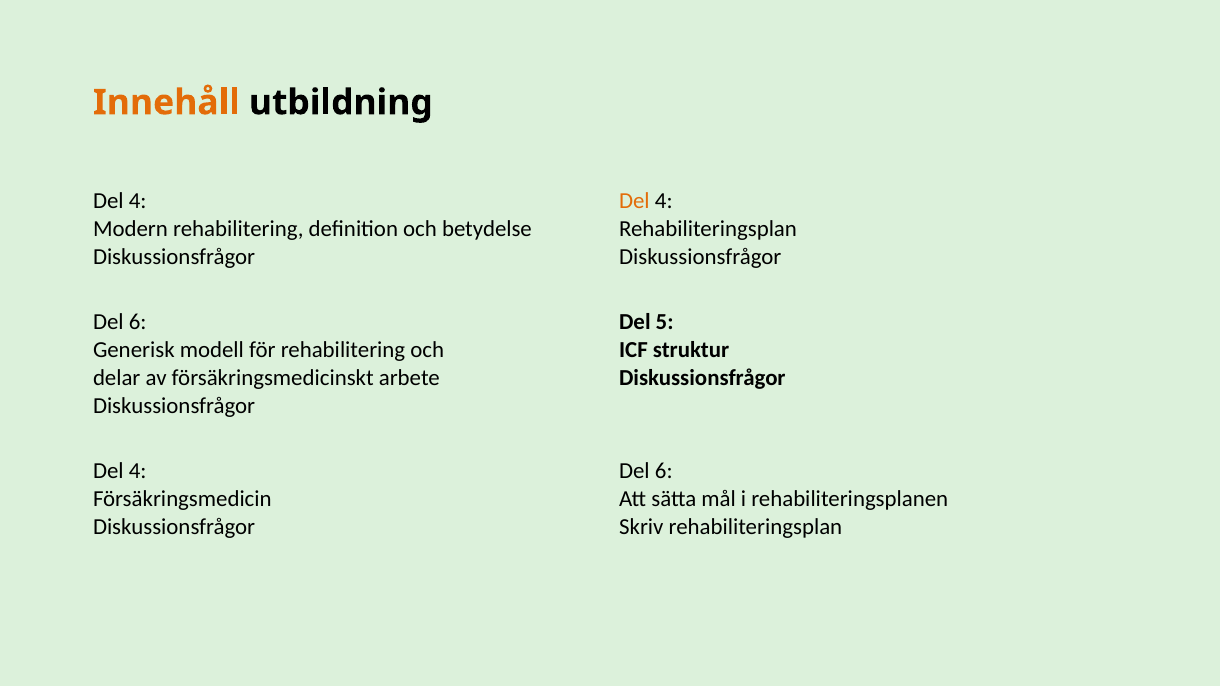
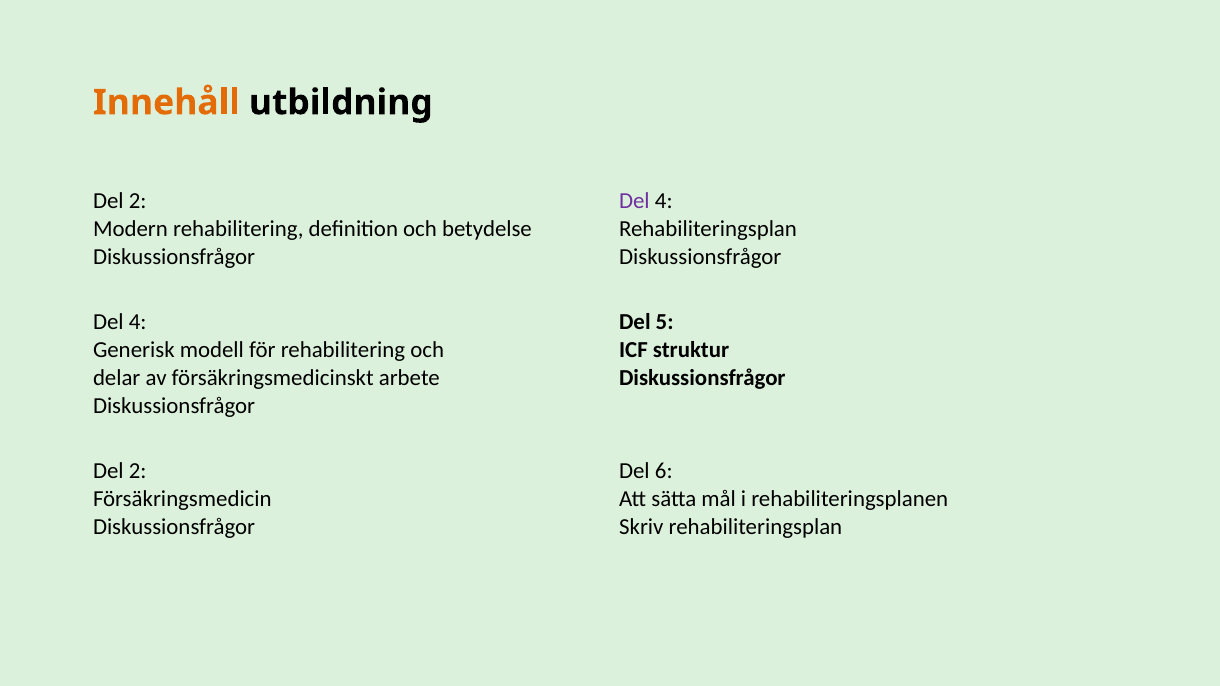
4 at (138, 201): 4 -> 2
Del at (634, 201) colour: orange -> purple
6 at (138, 322): 6 -> 4
4 at (138, 471): 4 -> 2
